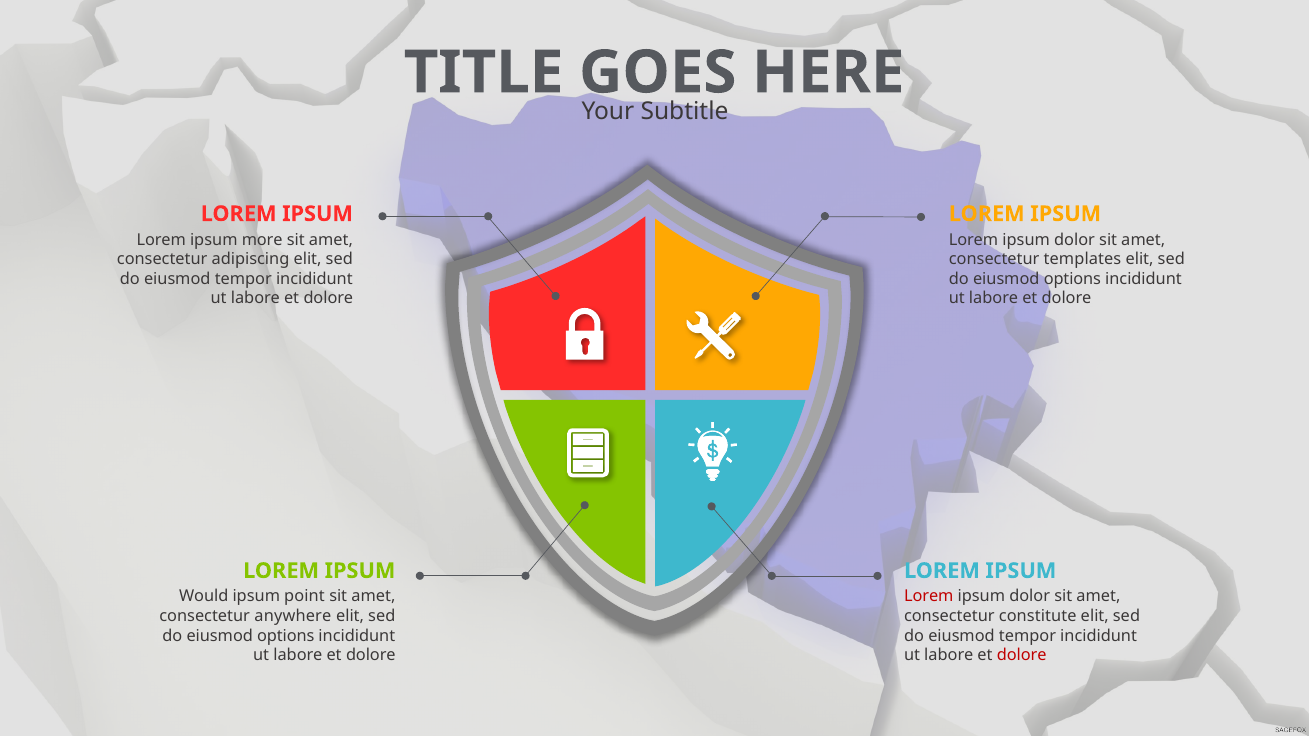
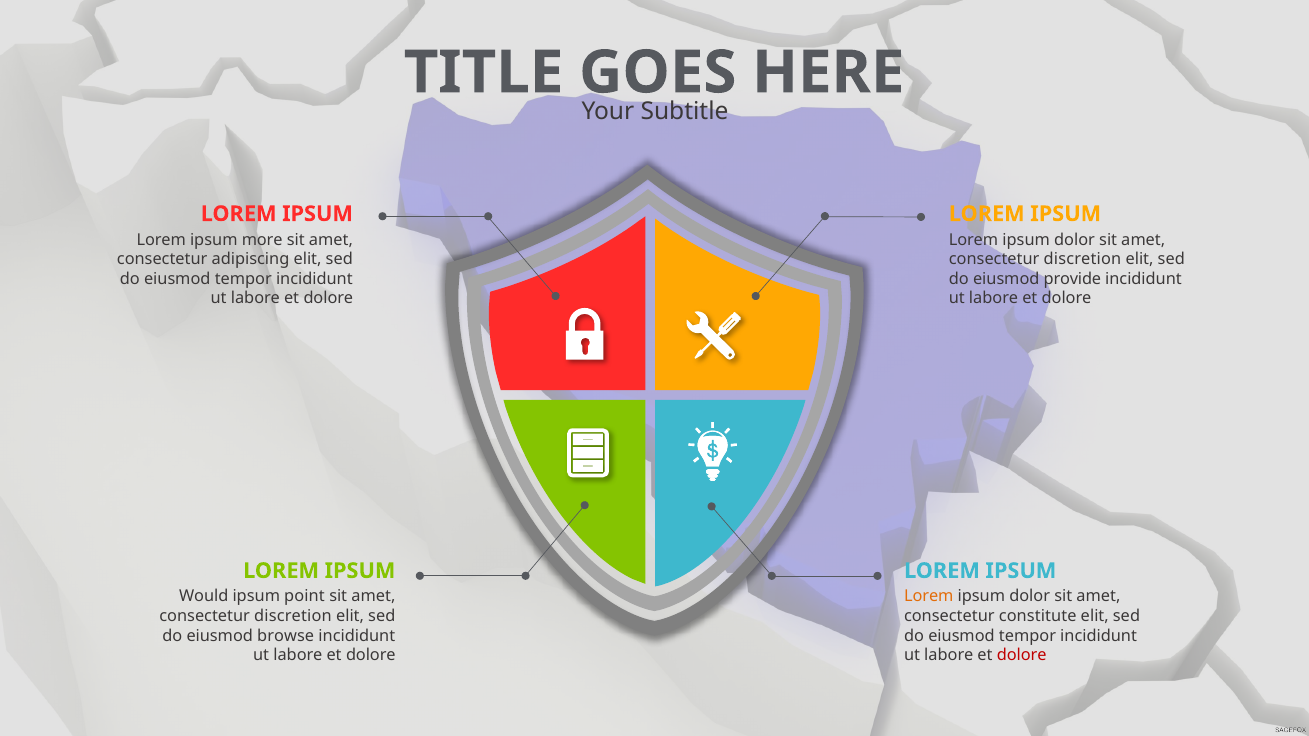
templates at (1082, 259): templates -> discretion
options at (1072, 279): options -> provide
Lorem at (929, 597) colour: red -> orange
anywhere at (293, 616): anywhere -> discretion
options at (286, 636): options -> browse
